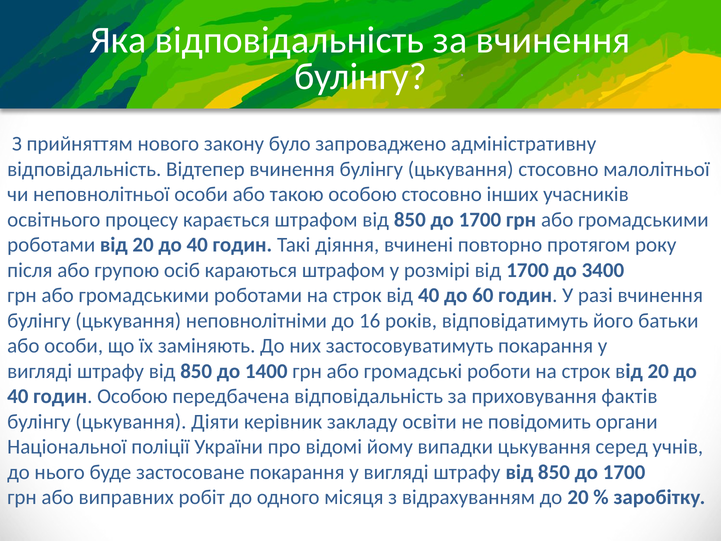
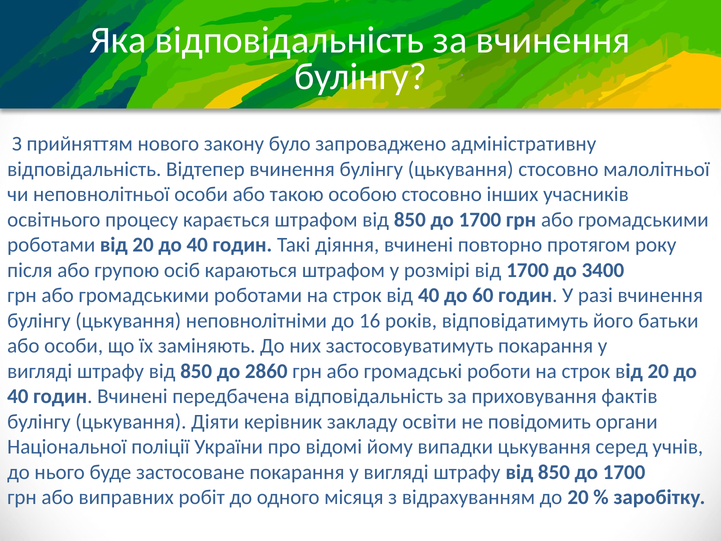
1400: 1400 -> 2860
годин Особою: Особою -> Вчинені
